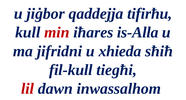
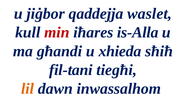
tifirħu: tifirħu -> waslet
jifridni: jifridni -> għandi
fil-kull: fil-kull -> fil-tani
lil colour: red -> orange
